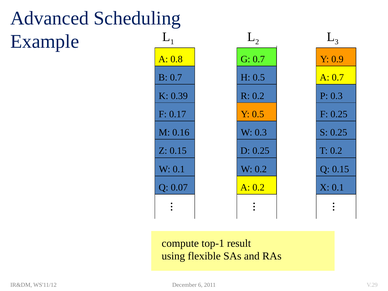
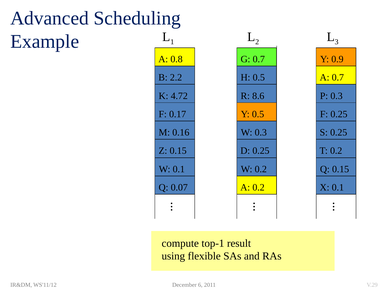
B 0.7: 0.7 -> 2.2
0.39: 0.39 -> 4.72
R 0.2: 0.2 -> 8.6
